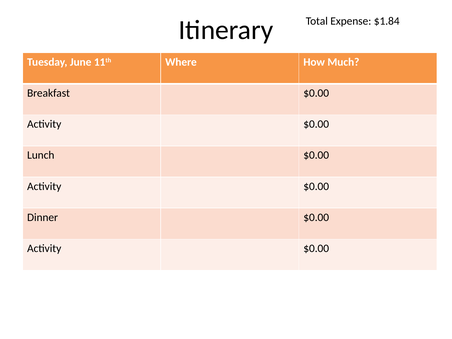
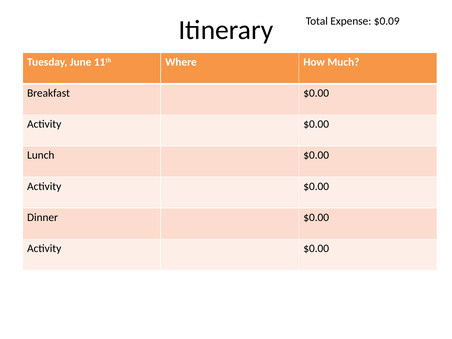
$1.84: $1.84 -> $0.09
